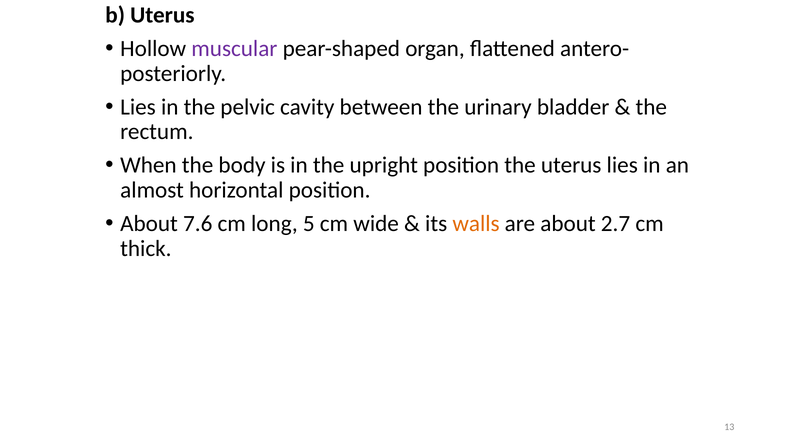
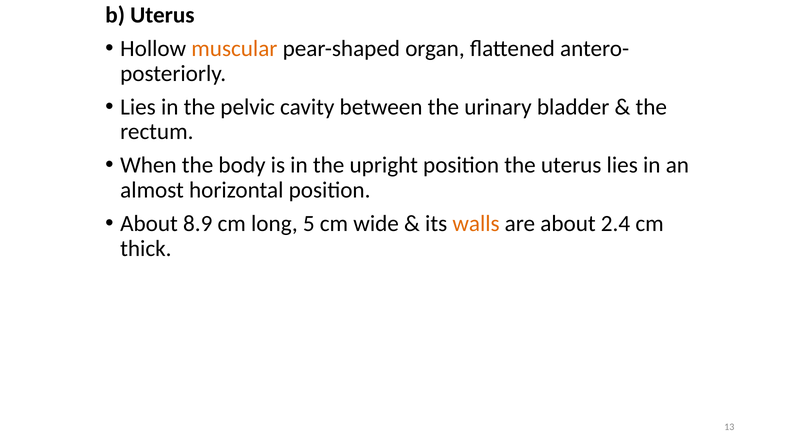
muscular colour: purple -> orange
7.6: 7.6 -> 8.9
2.7: 2.7 -> 2.4
